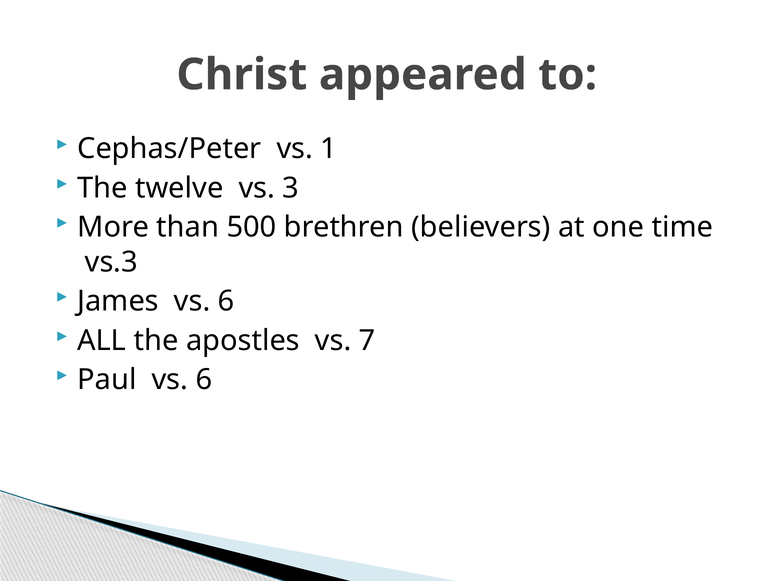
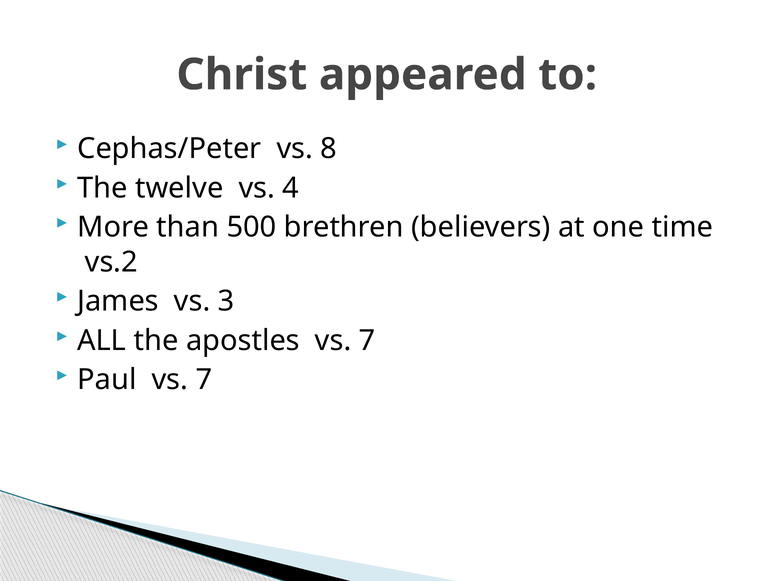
1: 1 -> 8
3: 3 -> 4
vs.3: vs.3 -> vs.2
James vs 6: 6 -> 3
Paul vs 6: 6 -> 7
